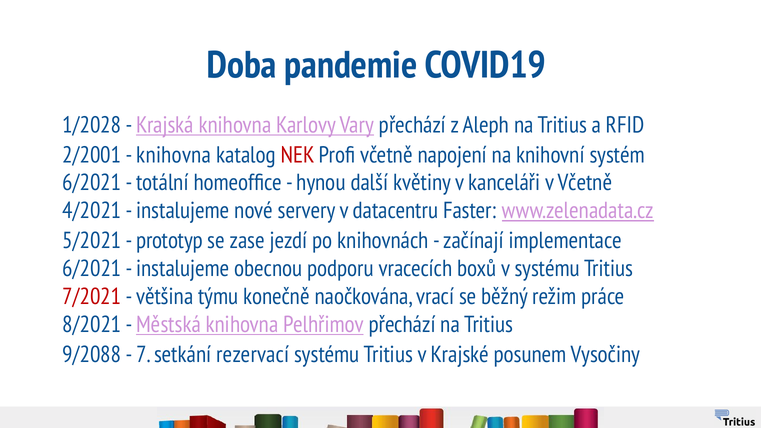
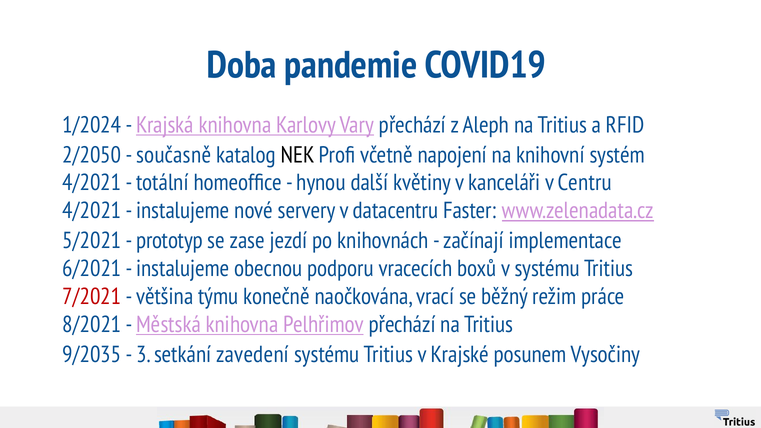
1/2028: 1/2028 -> 1/2024
2/2001: 2/2001 -> 2/2050
knihovna at (174, 155): knihovna -> současně
NEK colour: red -> black
6/2021 at (92, 183): 6/2021 -> 4/2021
v Včetně: Včetně -> Centru
9/2088: 9/2088 -> 9/2035
7: 7 -> 3
rezervací: rezervací -> zavedení
